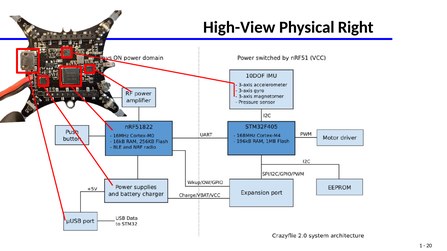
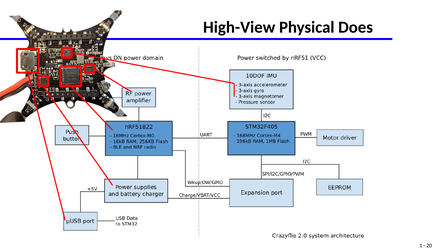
Right: Right -> Does
